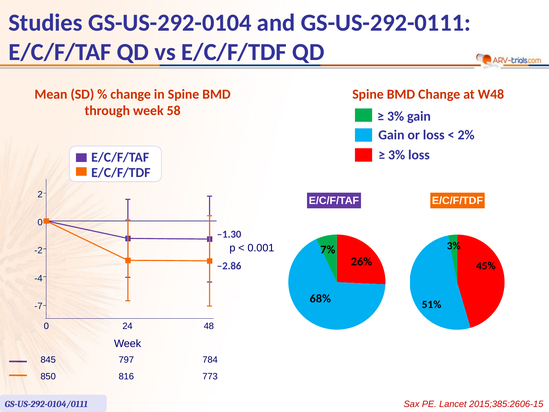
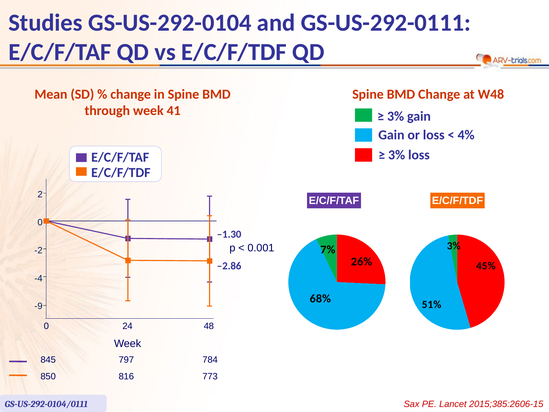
58: 58 -> 41
2%: 2% -> 4%
-7: -7 -> -9
